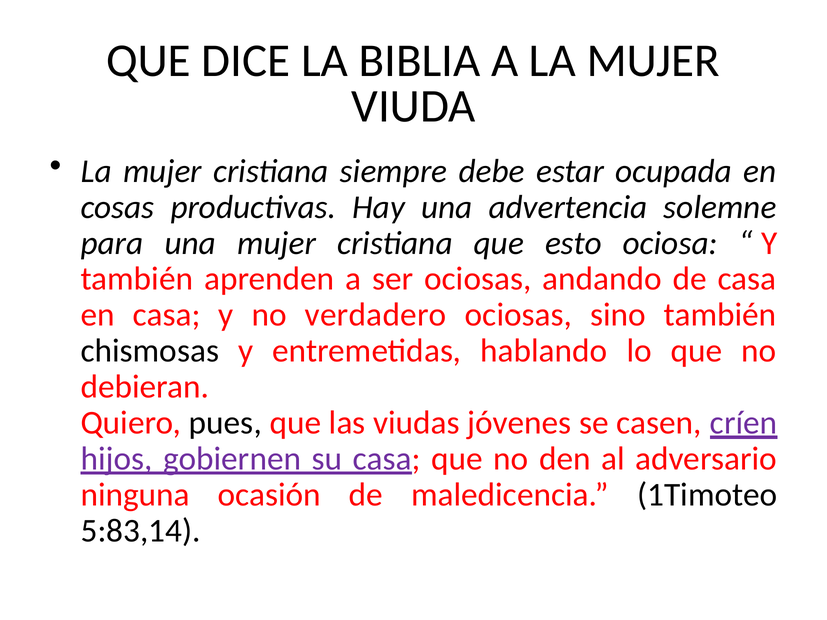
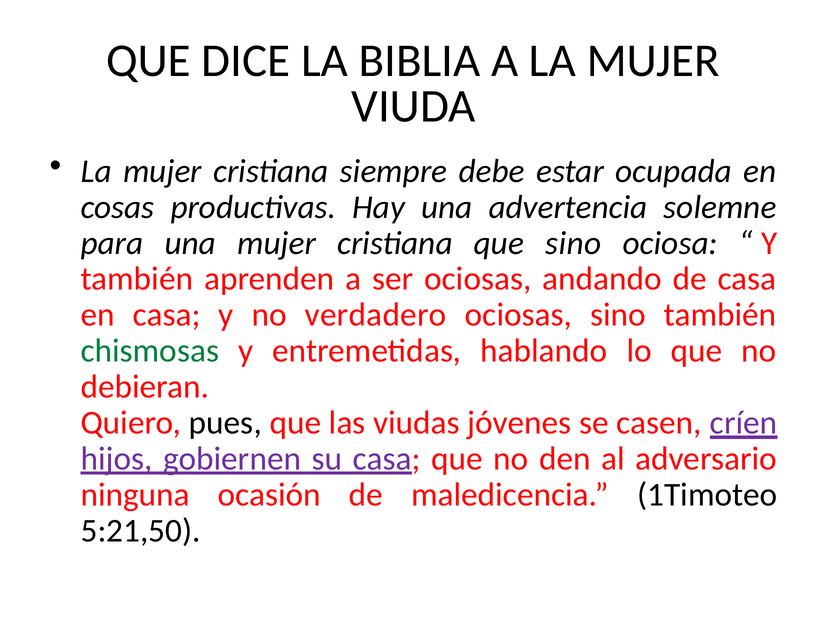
que esto: esto -> sino
chismosas colour: black -> green
5:83,14: 5:83,14 -> 5:21,50
